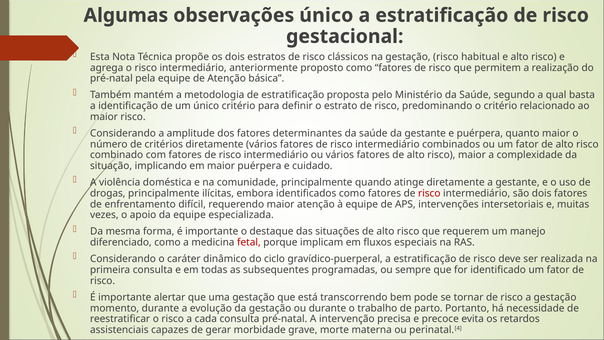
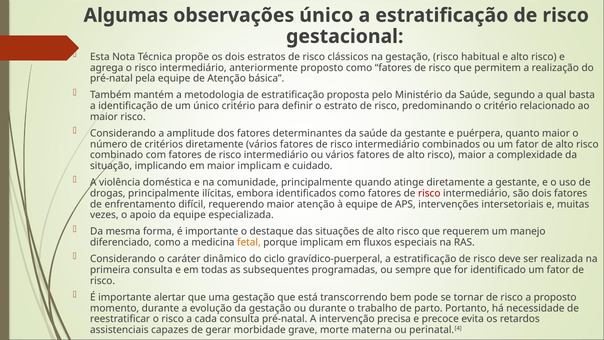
maior puérpera: puérpera -> implicam
fetal colour: red -> orange
a gestação: gestação -> proposto
